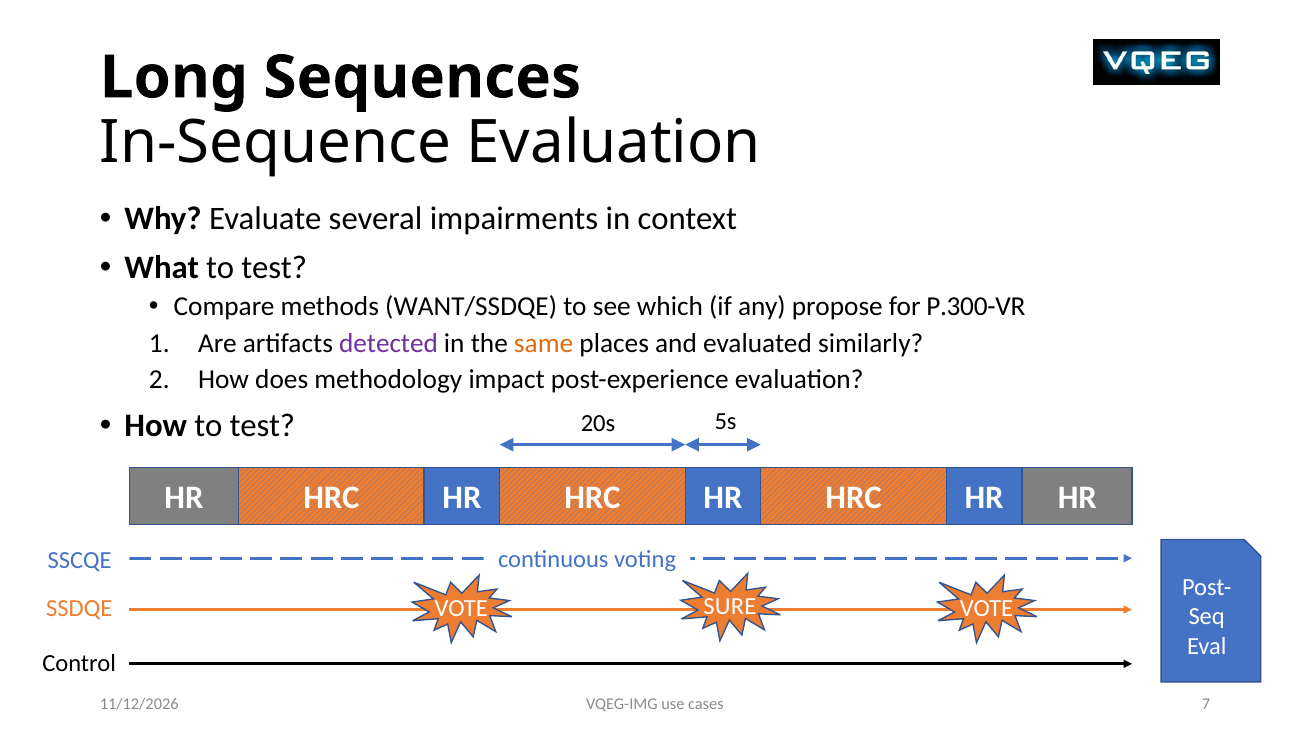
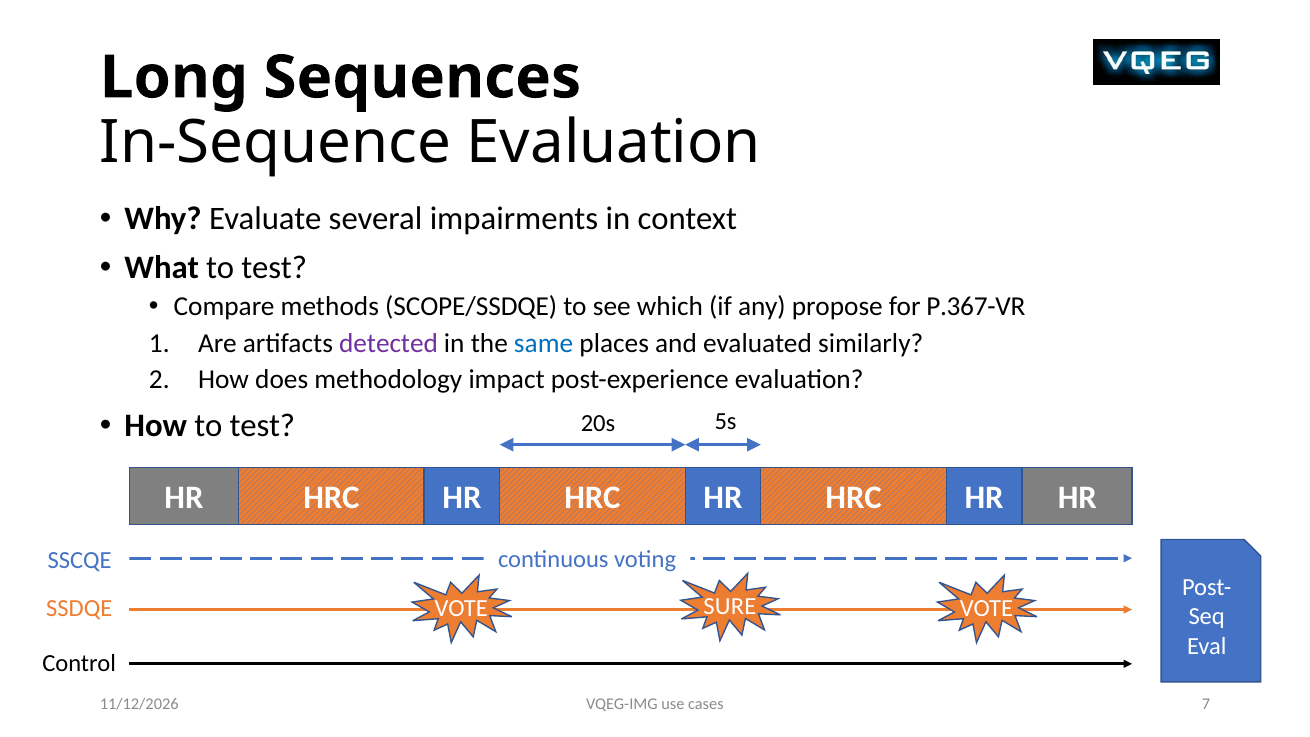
WANT/SSDQE: WANT/SSDQE -> SCOPE/SSDQE
P.300-VR: P.300-VR -> P.367-VR
same colour: orange -> blue
